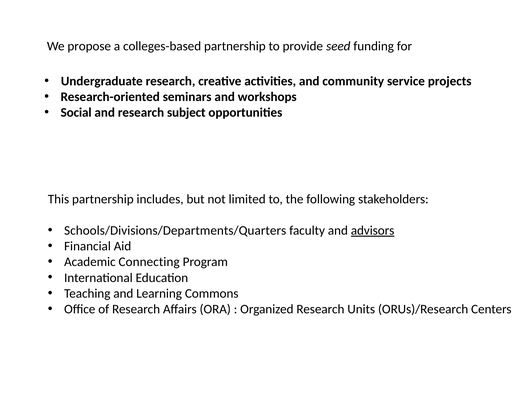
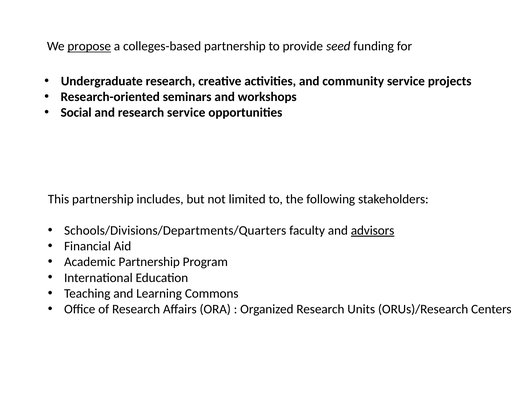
propose underline: none -> present
research subject: subject -> service
Academic Connecting: Connecting -> Partnership
